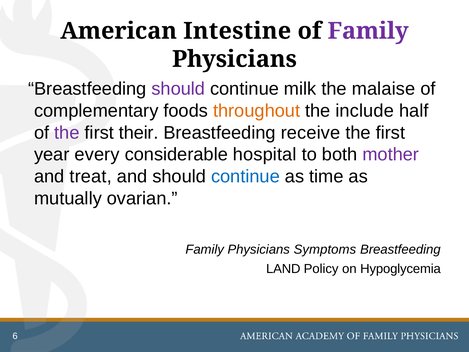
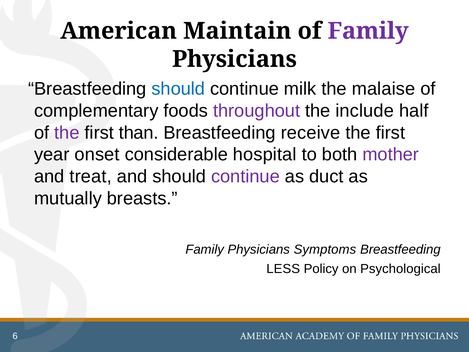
Intestine: Intestine -> Maintain
should at (178, 89) colour: purple -> blue
throughout colour: orange -> purple
their: their -> than
every: every -> onset
continue at (245, 176) colour: blue -> purple
time: time -> duct
ovarian: ovarian -> breasts
LAND: LAND -> LESS
Hypoglycemia: Hypoglycemia -> Psychological
